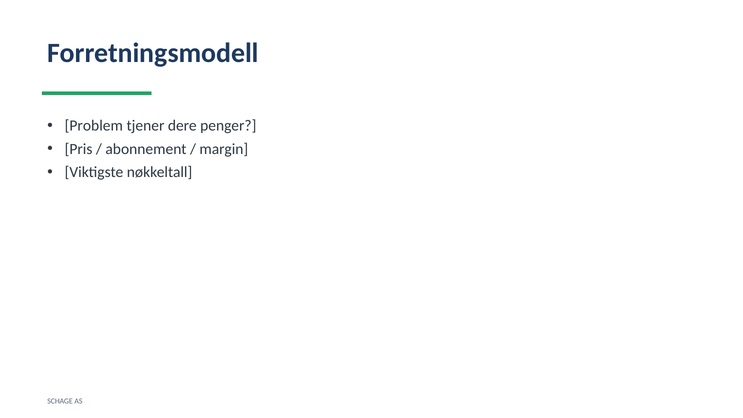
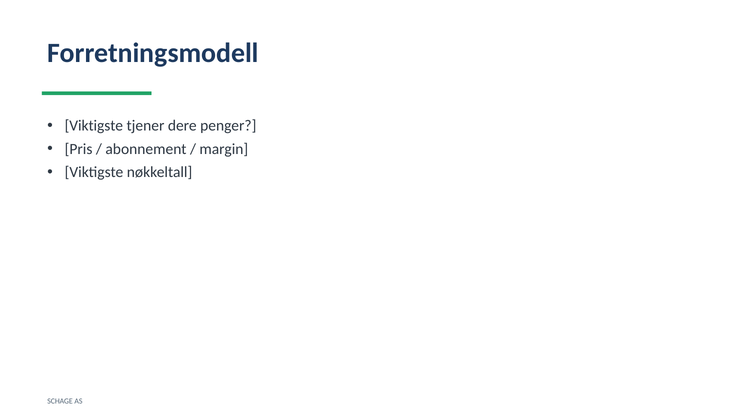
Problem at (94, 126): Problem -> Viktigste
